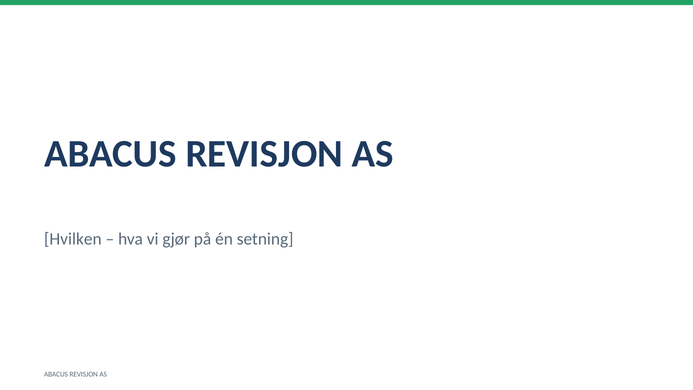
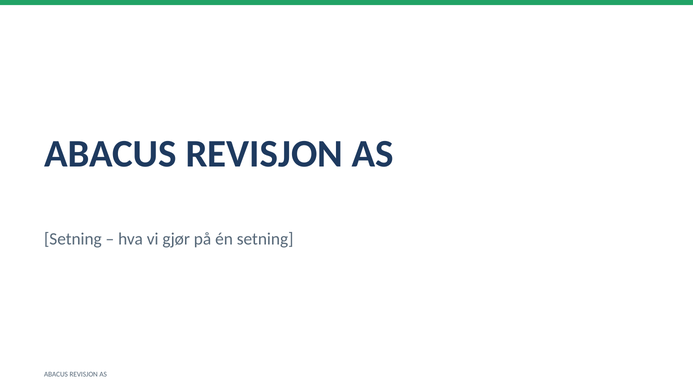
Hvilken at (73, 239): Hvilken -> Setning
